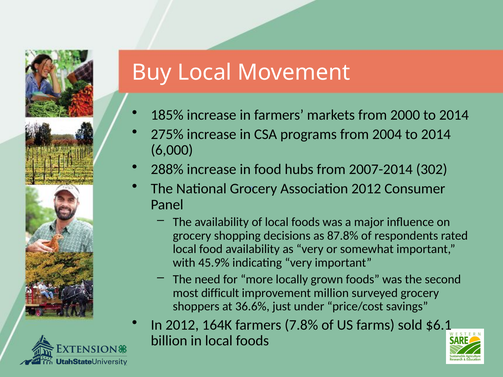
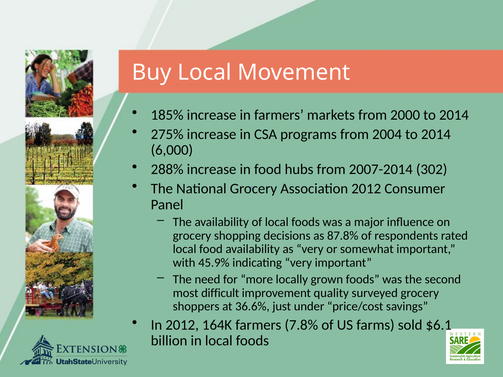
million: million -> quality
